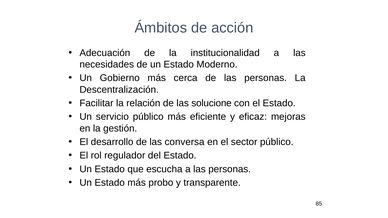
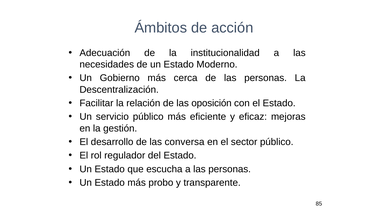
solucione: solucione -> oposición
